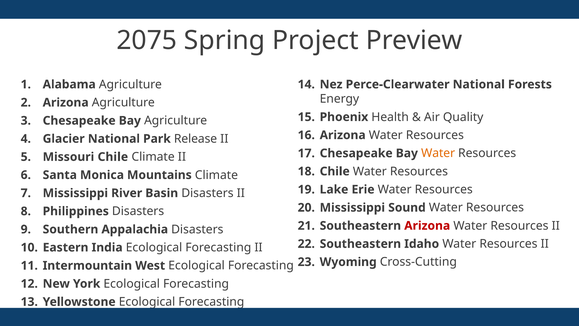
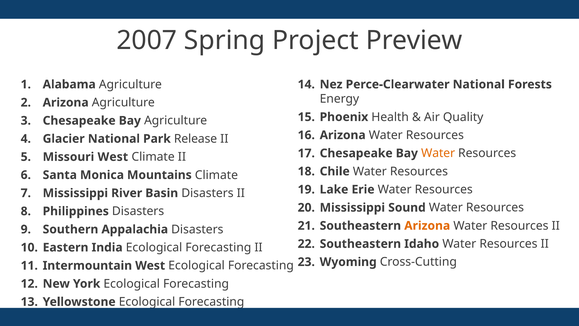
2075: 2075 -> 2007
Missouri Chile: Chile -> West
Arizona at (427, 226) colour: red -> orange
